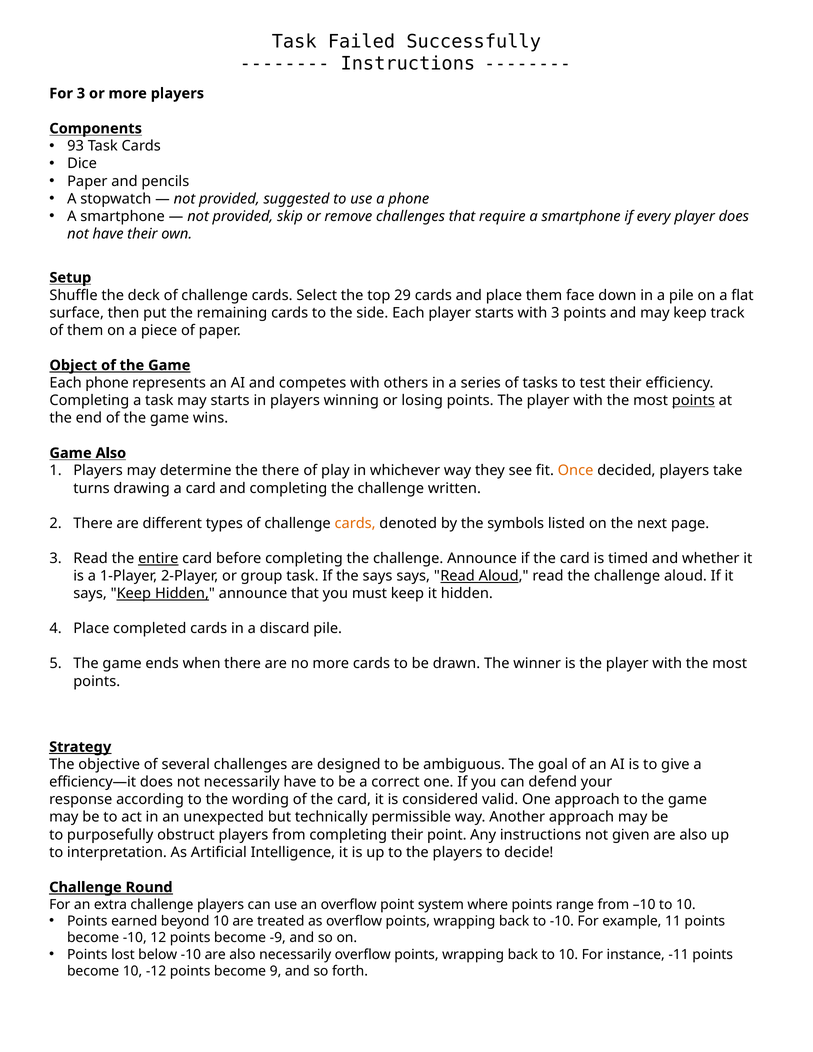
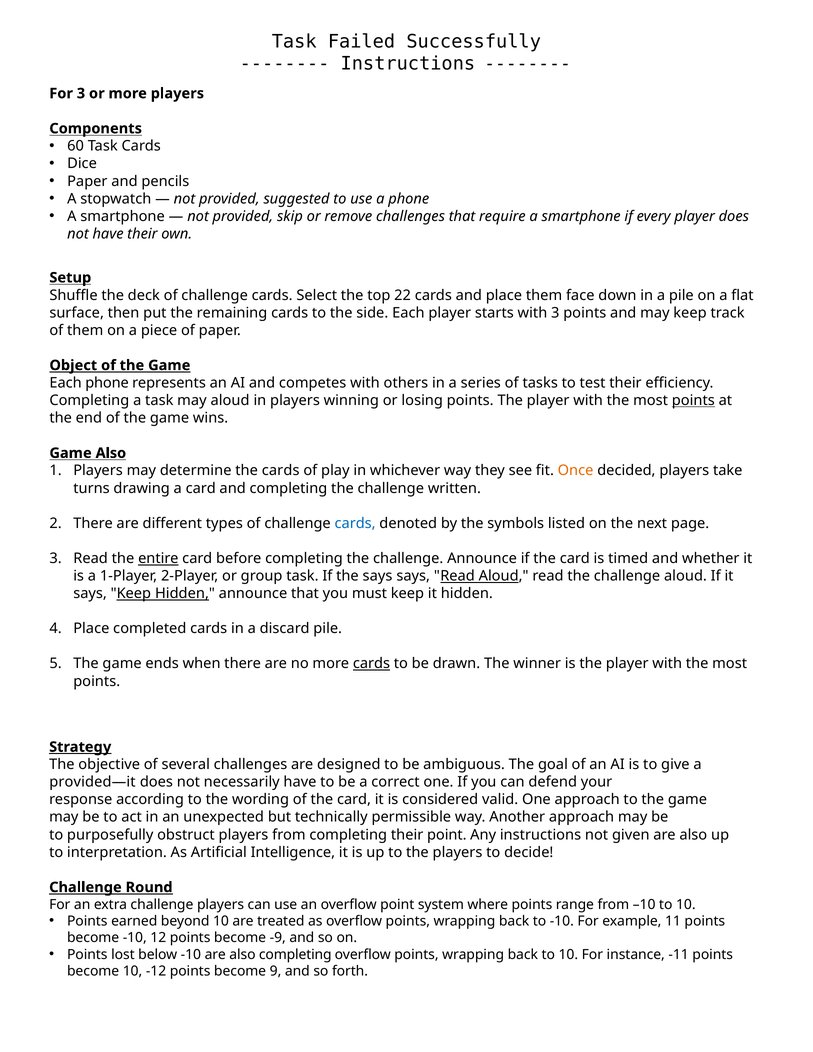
93: 93 -> 60
29: 29 -> 22
may starts: starts -> aloud
the there: there -> cards
cards at (355, 523) colour: orange -> blue
cards at (371, 664) underline: none -> present
efficiency—it: efficiency—it -> provided—it
also necessarily: necessarily -> completing
